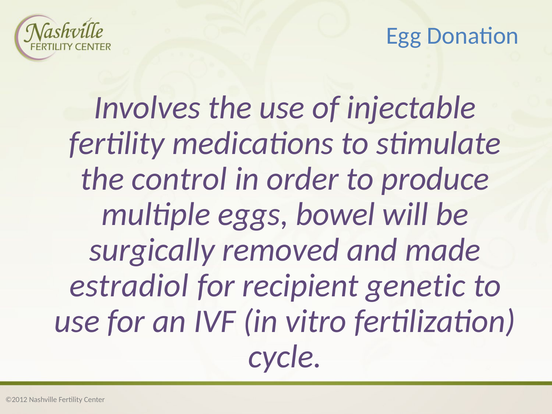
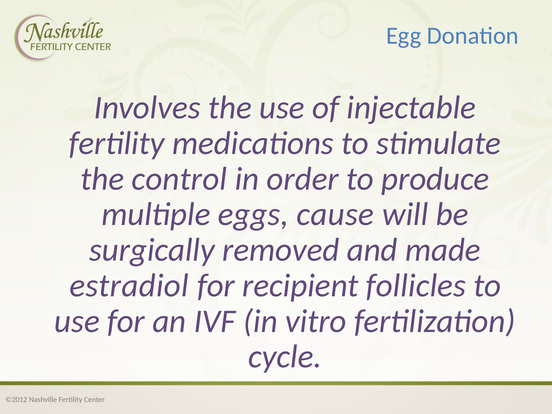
bowel: bowel -> cause
genetic: genetic -> follicles
